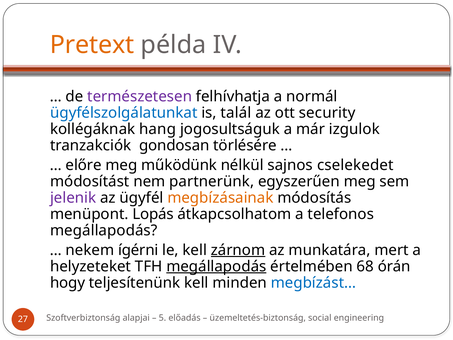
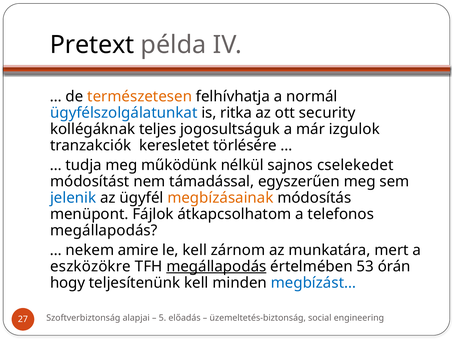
Pretext colour: orange -> black
természetesen colour: purple -> orange
talál: talál -> ritka
hang: hang -> teljes
gondosan: gondosan -> keresletet
előre: előre -> tudja
partnerünk: partnerünk -> támadással
jelenik colour: purple -> blue
Lopás: Lopás -> Fájlok
ígérni: ígérni -> amire
zárnom underline: present -> none
helyzeteket: helyzeteket -> eszközökre
68: 68 -> 53
